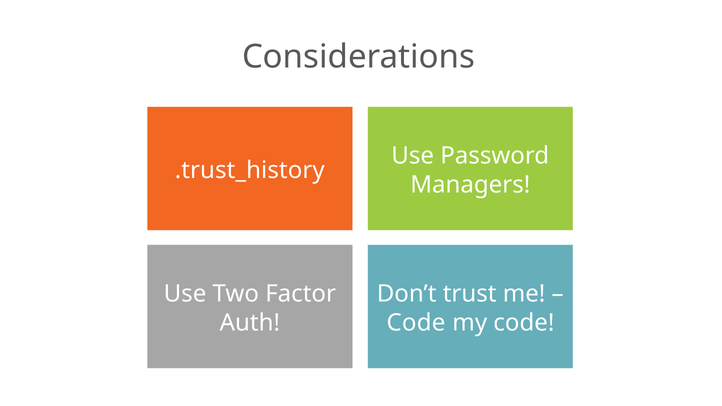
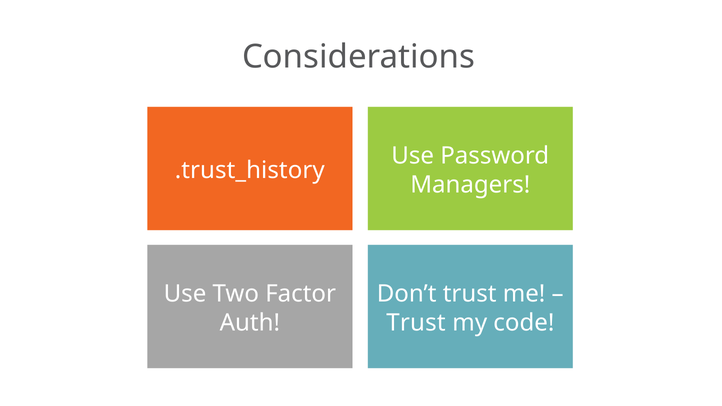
Code at (416, 323): Code -> Trust
